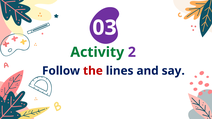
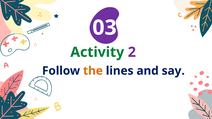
the colour: red -> orange
